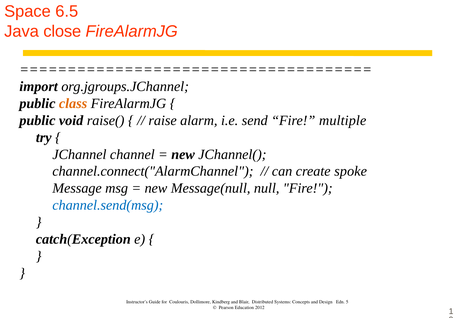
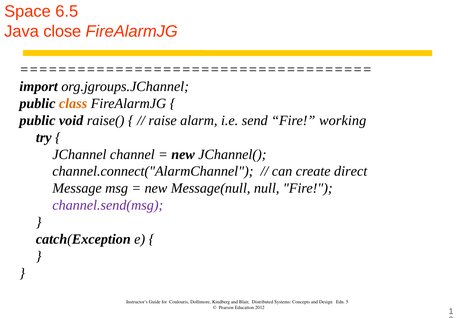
multiple: multiple -> working
spoke: spoke -> direct
channel.send(msg colour: blue -> purple
